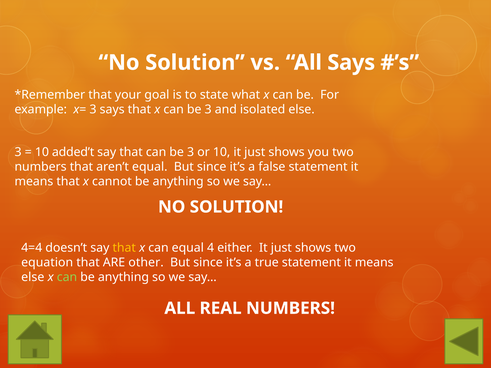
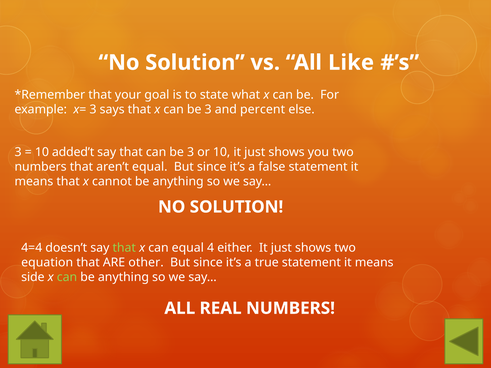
All Says: Says -> Like
isolated: isolated -> percent
that at (124, 248) colour: yellow -> light green
else at (33, 277): else -> side
